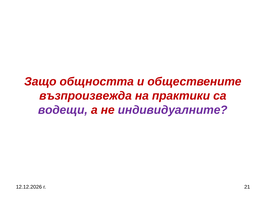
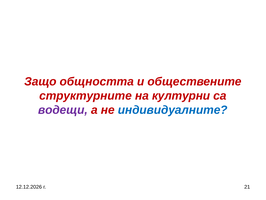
възпроизвежда: възпроизвежда -> структурните
практики: практики -> културни
индивидуалните colour: purple -> blue
